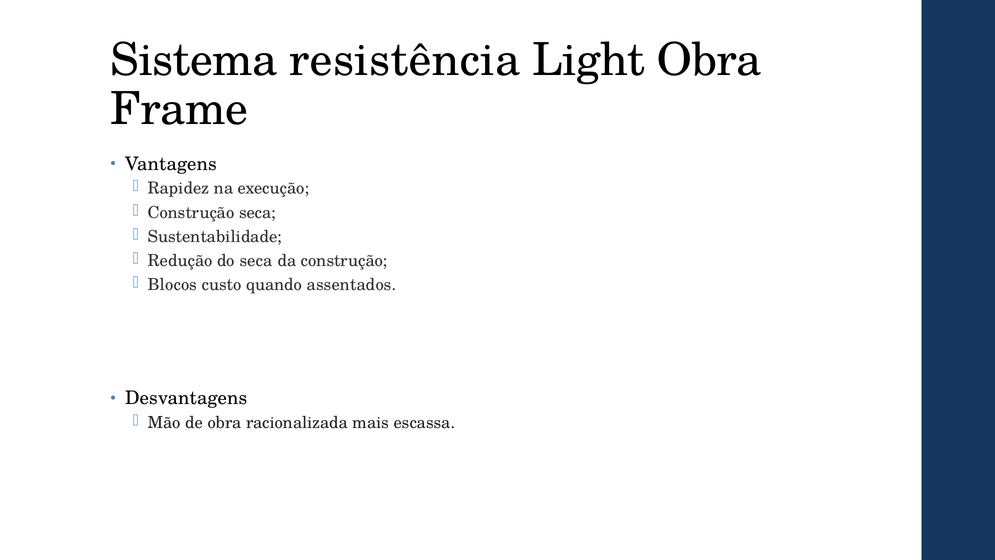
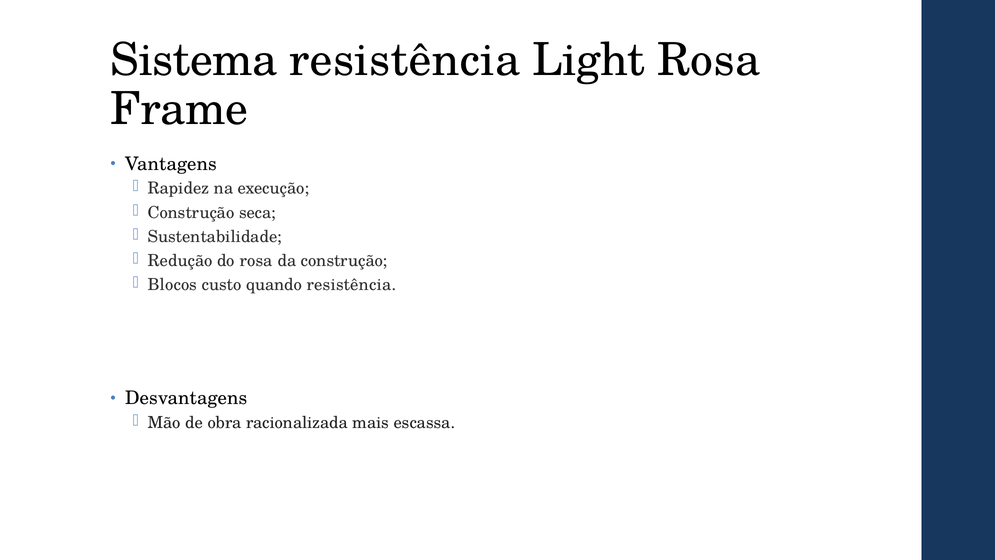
Light Obra: Obra -> Rosa
do seca: seca -> rosa
quando assentados: assentados -> resistência
